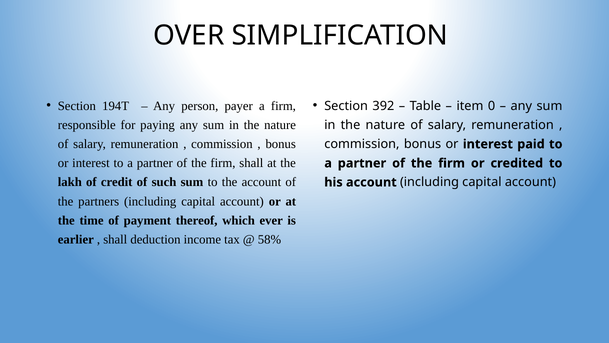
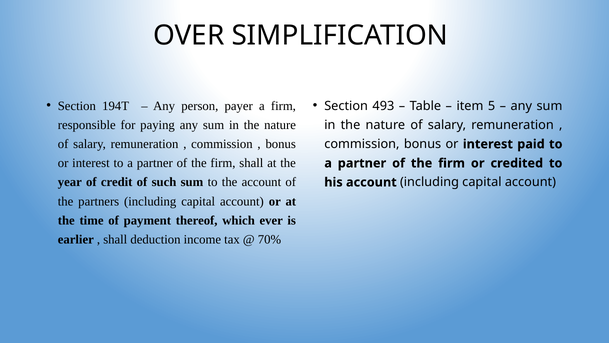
392: 392 -> 493
0: 0 -> 5
lakh: lakh -> year
58%: 58% -> 70%
